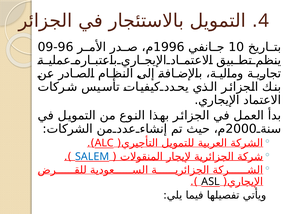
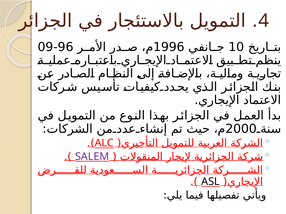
SALEM colour: blue -> purple
